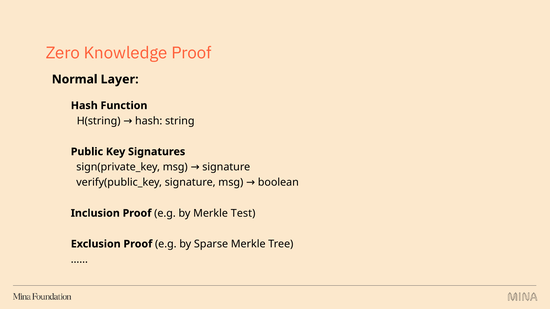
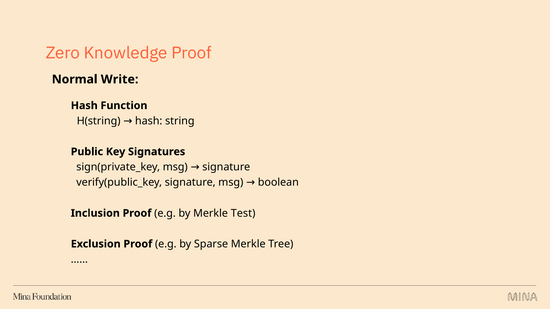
Layer: Layer -> Write
